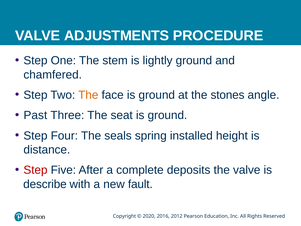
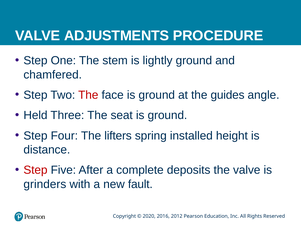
The at (88, 95) colour: orange -> red
stones: stones -> guides
Past: Past -> Held
seals: seals -> lifters
describe: describe -> grinders
